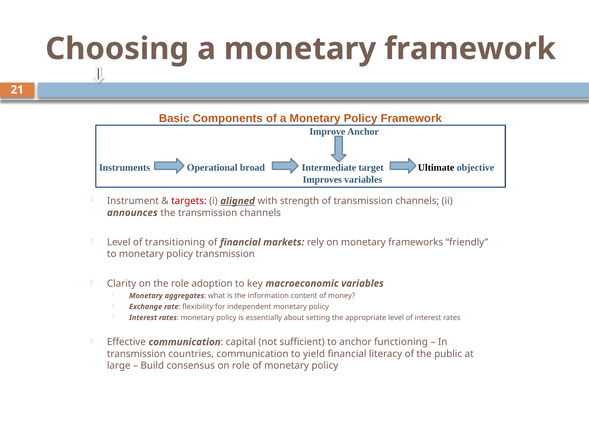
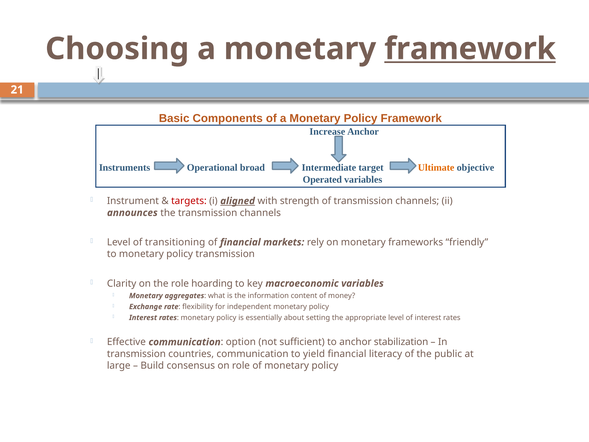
framework at (470, 49) underline: none -> present
Improve: Improve -> Increase
Ultimate colour: black -> orange
Improves: Improves -> Operated
adoption: adoption -> hoarding
capital: capital -> option
functioning: functioning -> stabilization
